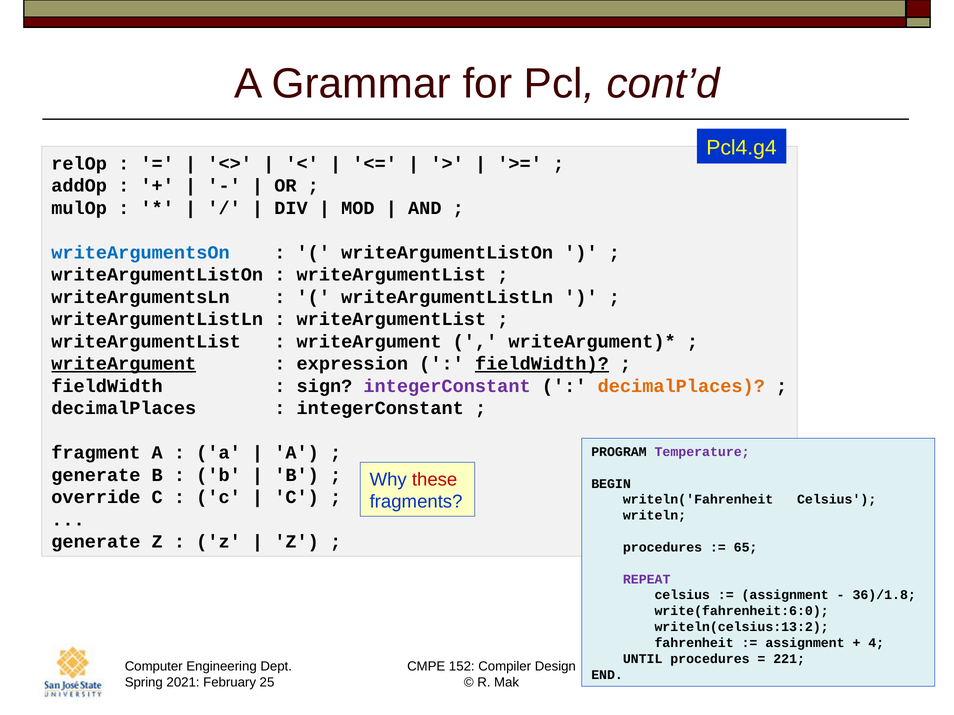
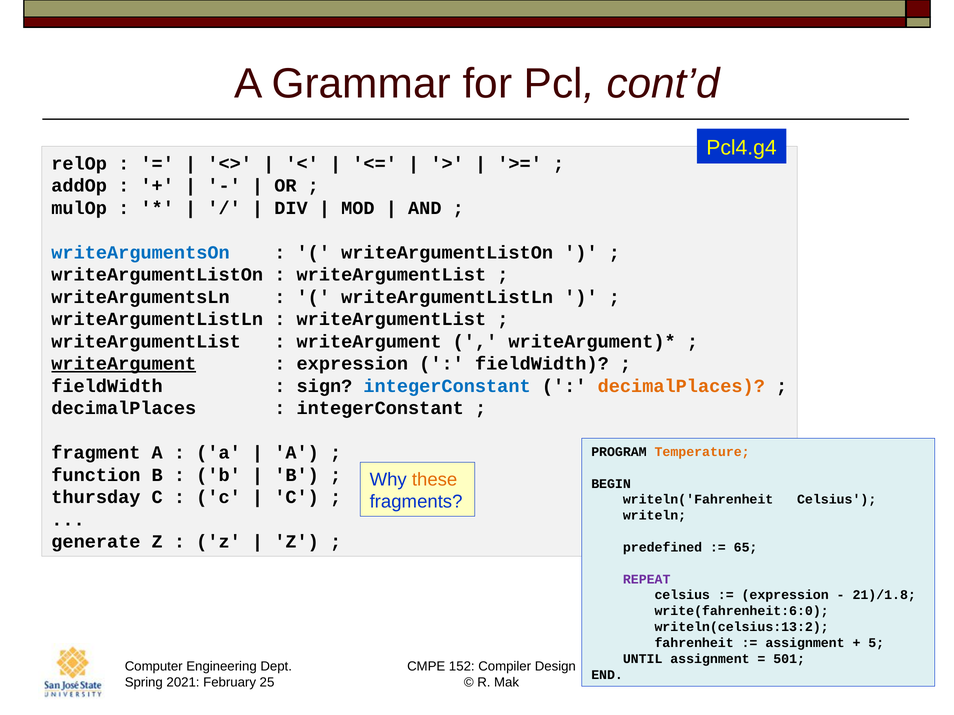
fieldWidth at (542, 364) underline: present -> none
integerConstant at (447, 386) colour: purple -> blue
Temperature colour: purple -> orange
generate at (96, 475): generate -> function
these colour: red -> orange
override: override -> thursday
procedures at (663, 548): procedures -> predefined
assignment at (785, 596): assignment -> expression
36)/1.8: 36)/1.8 -> 21)/1.8
4: 4 -> 5
UNTIL procedures: procedures -> assignment
221: 221 -> 501
